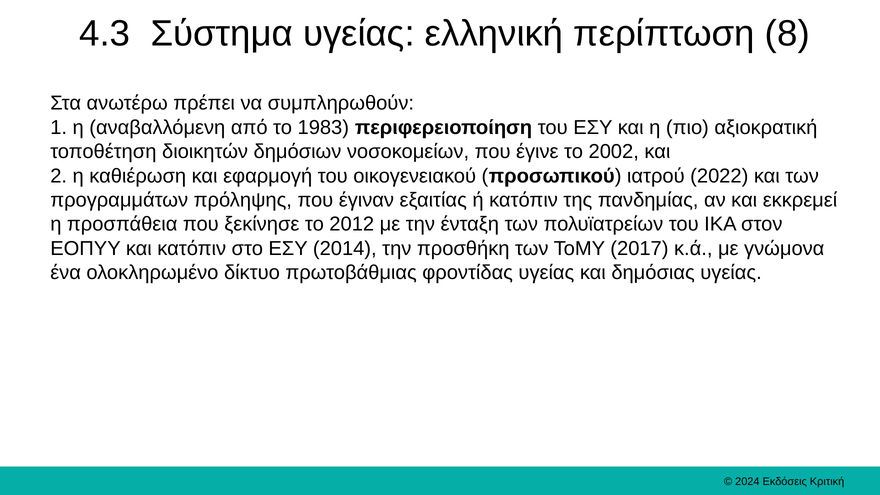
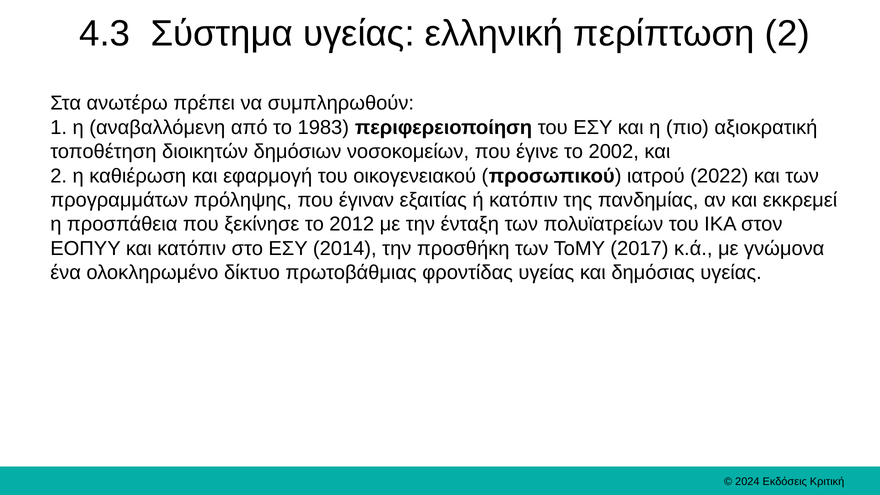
περίπτωση 8: 8 -> 2
